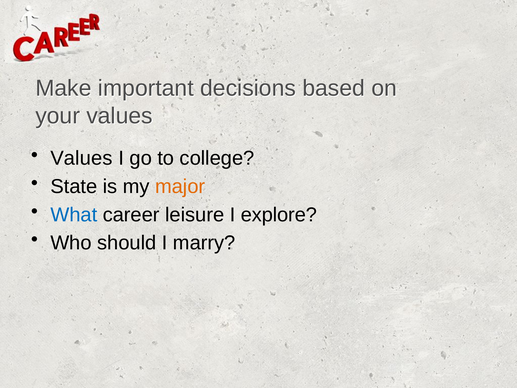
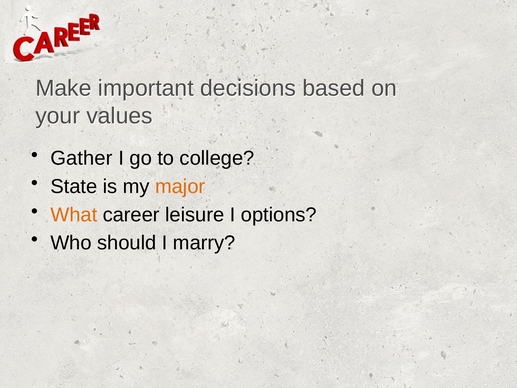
Values at (82, 158): Values -> Gather
What colour: blue -> orange
explore: explore -> options
